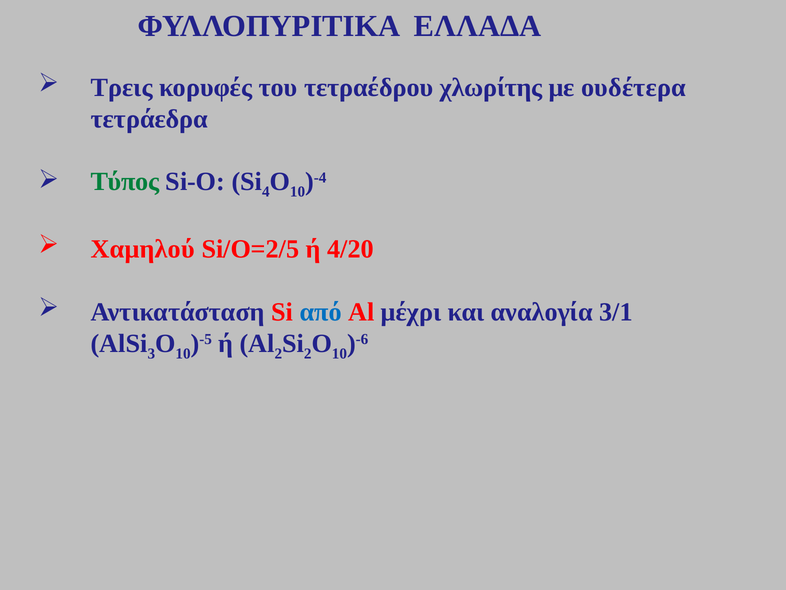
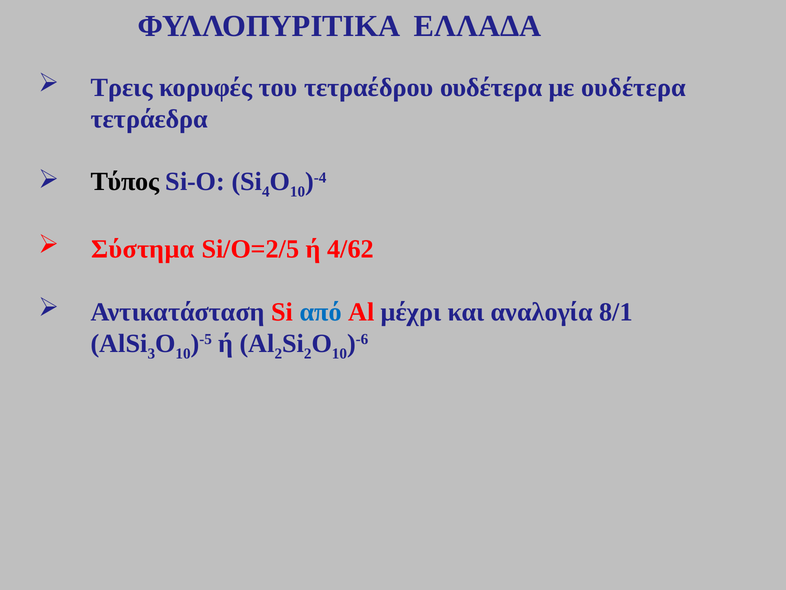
τετραέδρου χλωρίτης: χλωρίτης -> ουδέτερα
Τύπος colour: green -> black
Χαμηλού: Χαμηλού -> Σύστημα
4/20: 4/20 -> 4/62
3/1: 3/1 -> 8/1
